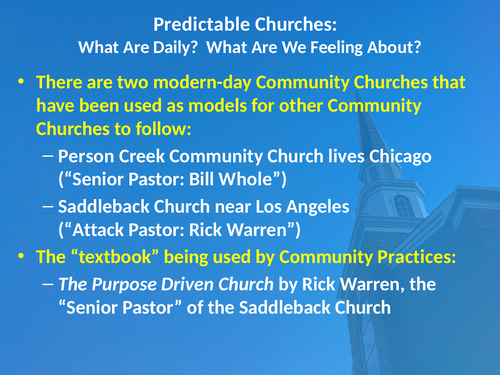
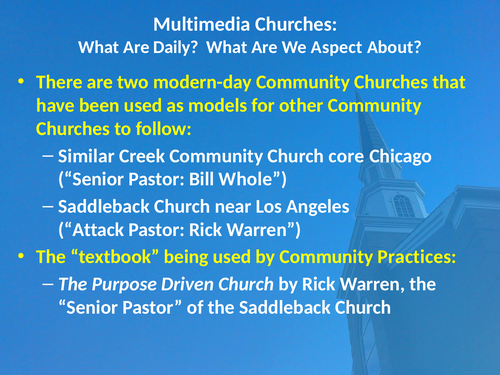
Predictable: Predictable -> Multimedia
Feeling: Feeling -> Aspect
Person: Person -> Similar
lives: lives -> core
